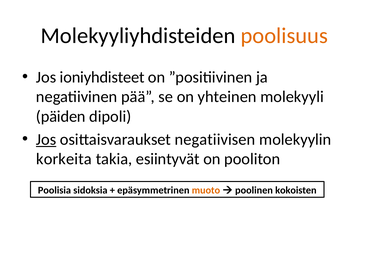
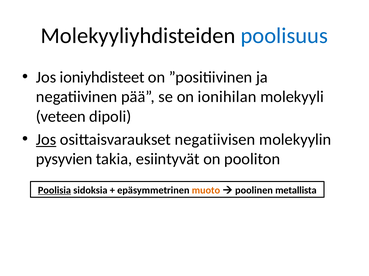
poolisuus colour: orange -> blue
yhteinen: yhteinen -> ionihilan
päiden: päiden -> veteen
korkeita: korkeita -> pysyvien
Poolisia underline: none -> present
kokoisten: kokoisten -> metallista
